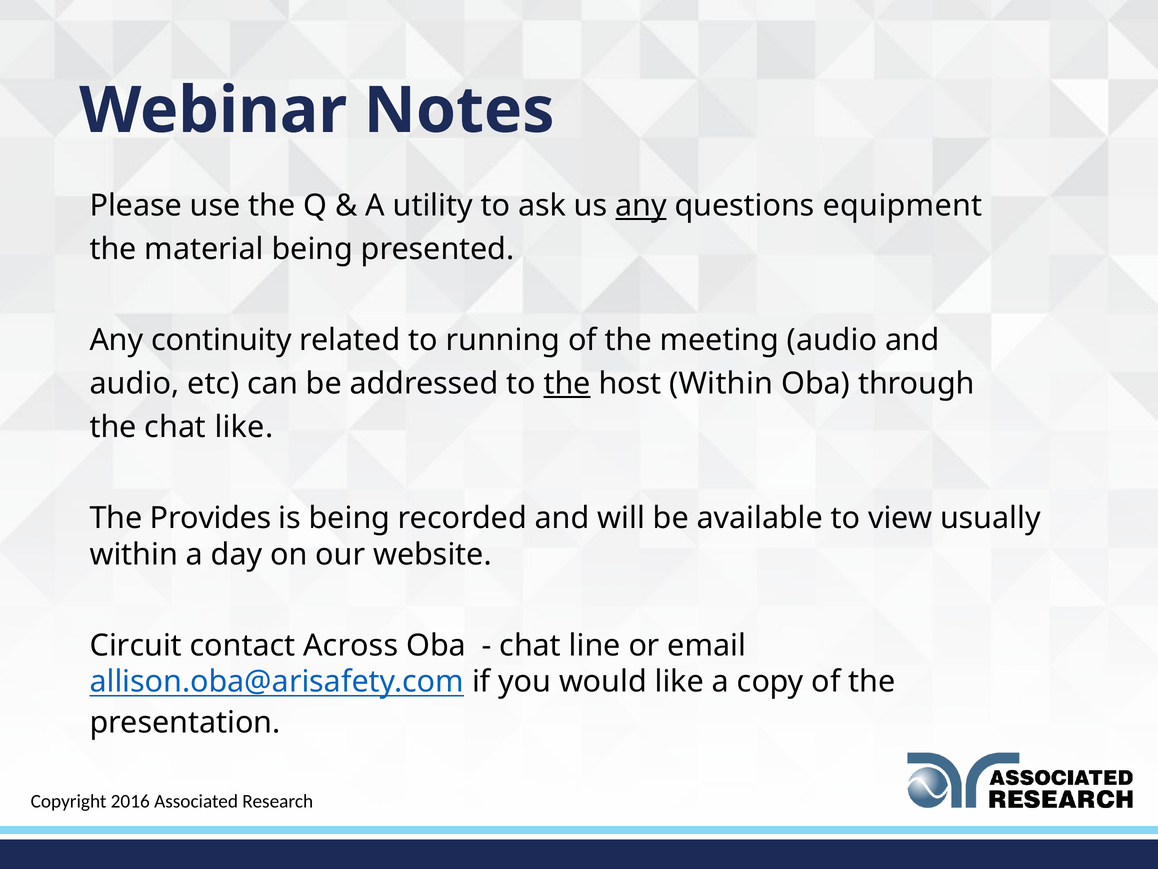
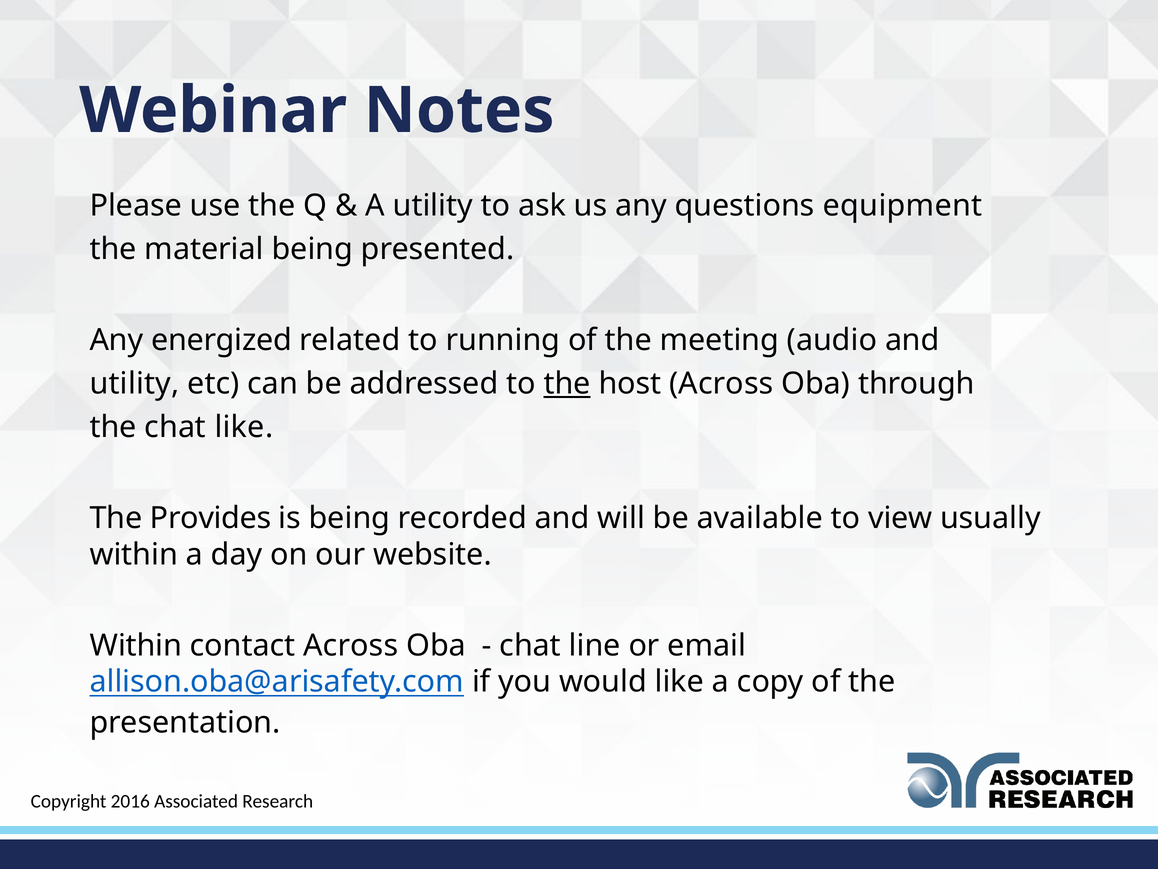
any at (641, 206) underline: present -> none
continuity: continuity -> energized
audio at (135, 384): audio -> utility
host Within: Within -> Across
Circuit at (136, 645): Circuit -> Within
